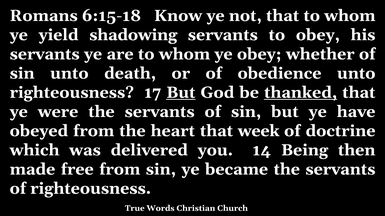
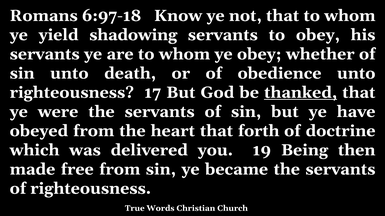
6:15-18: 6:15-18 -> 6:97-18
But at (181, 93) underline: present -> none
week: week -> forth
14: 14 -> 19
